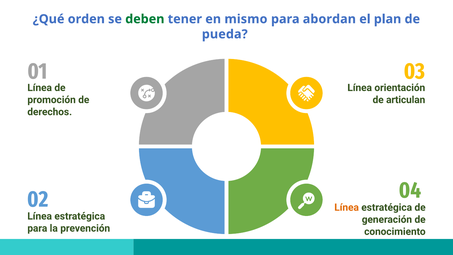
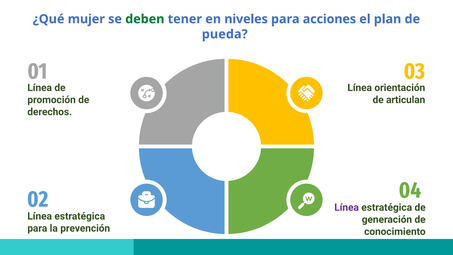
orden: orden -> mujer
mismo: mismo -> niveles
abordan: abordan -> acciones
Línea at (347, 207) colour: orange -> purple
